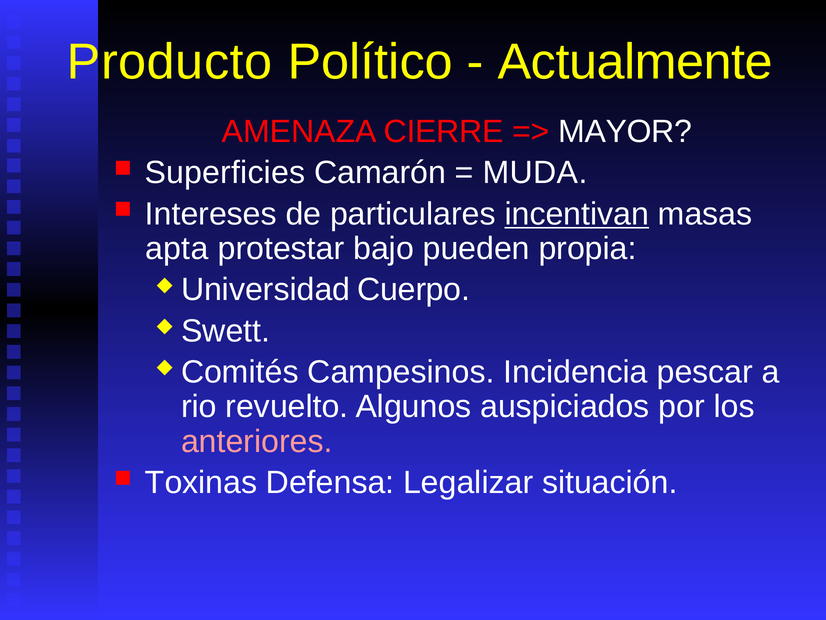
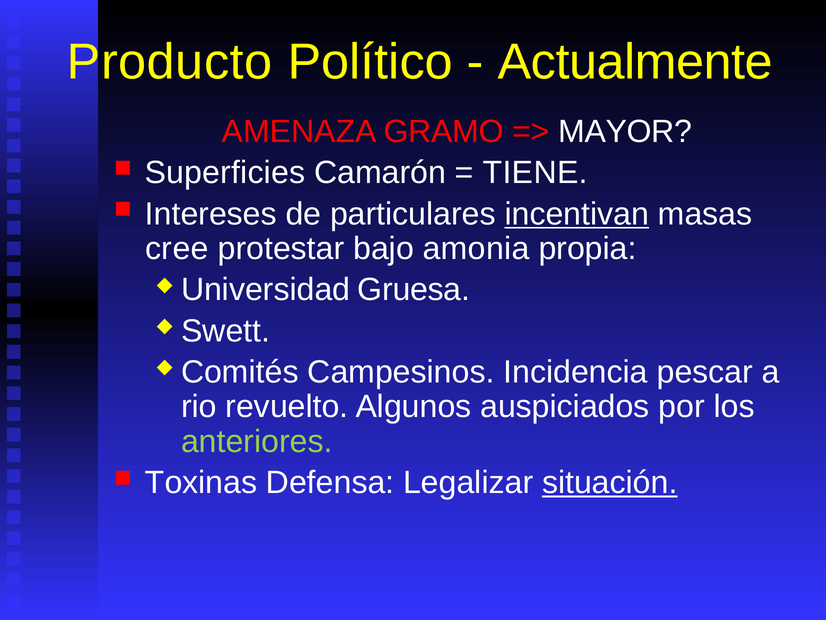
CIERRE: CIERRE -> GRAMO
MUDA: MUDA -> TIENE
apta: apta -> cree
pueden: pueden -> amonia
Cuerpo: Cuerpo -> Gruesa
anteriores colour: pink -> light green
situación underline: none -> present
